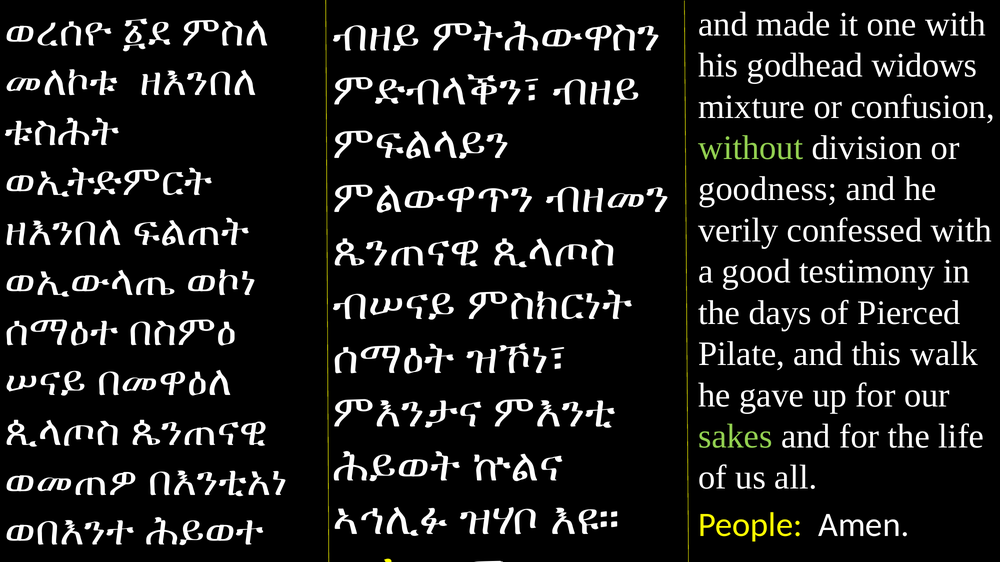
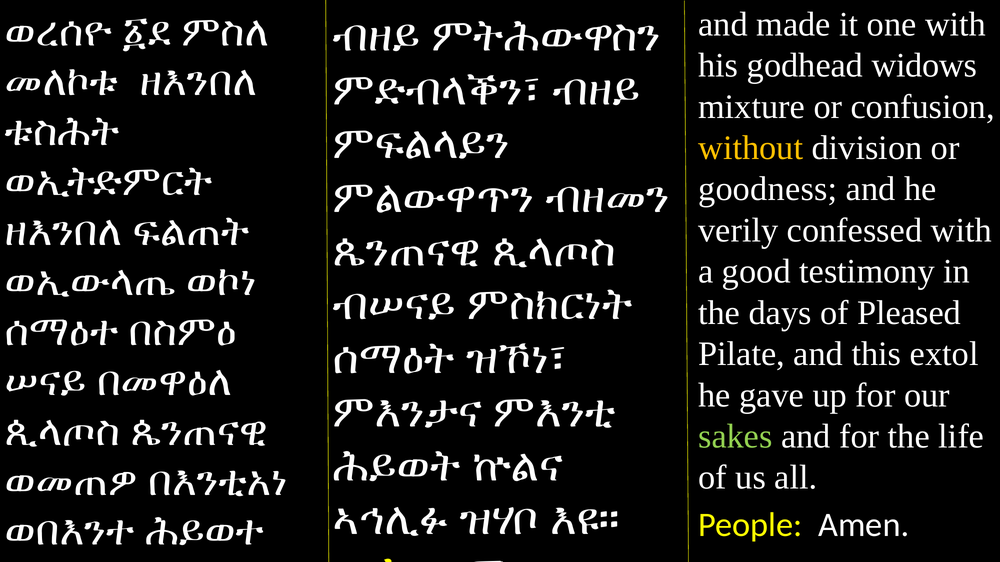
without colour: light green -> yellow
Pierced: Pierced -> Pleased
walk: walk -> extol
